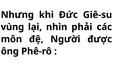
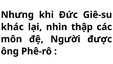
vùng: vùng -> khác
phải: phải -> thập
